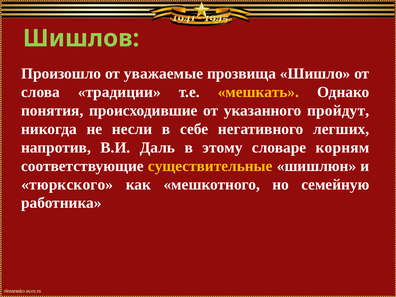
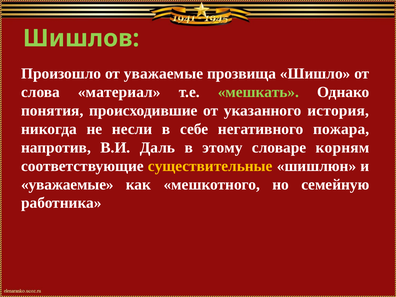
традиции: традиции -> материал
мешкать colour: yellow -> light green
пройдут: пройдут -> история
легших: легших -> пожара
тюркского at (67, 184): тюркского -> уважаемые
